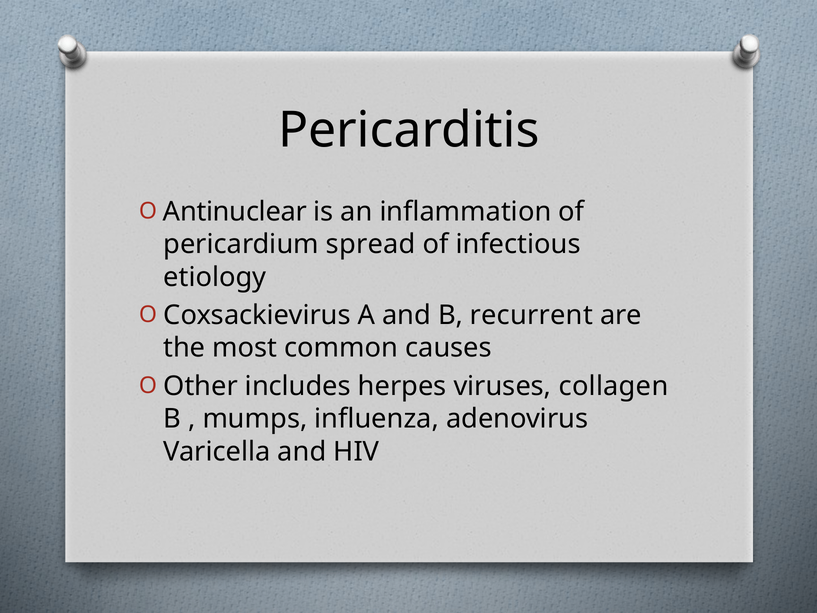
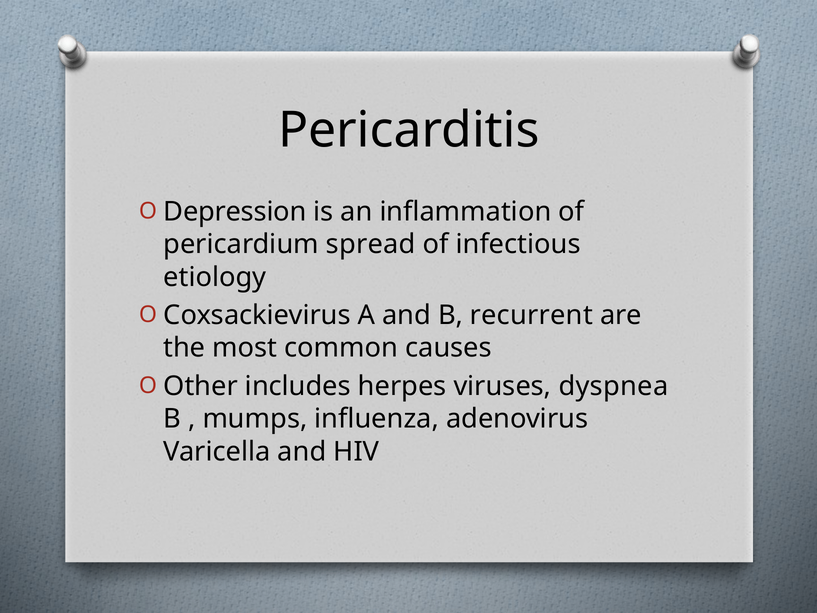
Antinuclear: Antinuclear -> Depression
collagen: collagen -> dyspnea
